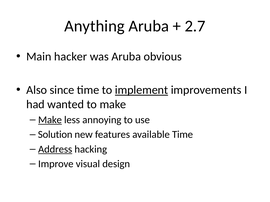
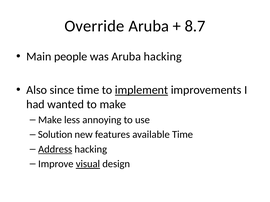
Anything: Anything -> Override
2.7: 2.7 -> 8.7
hacker: hacker -> people
Aruba obvious: obvious -> hacking
Make at (50, 120) underline: present -> none
visual underline: none -> present
